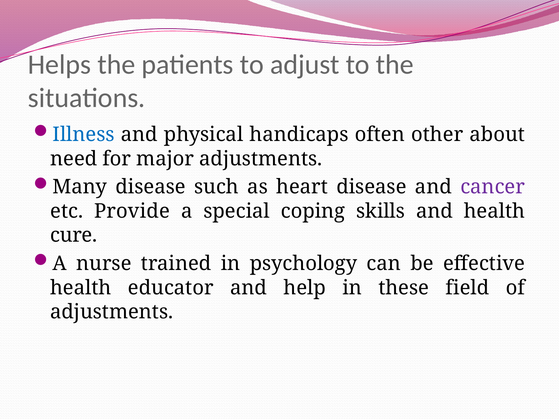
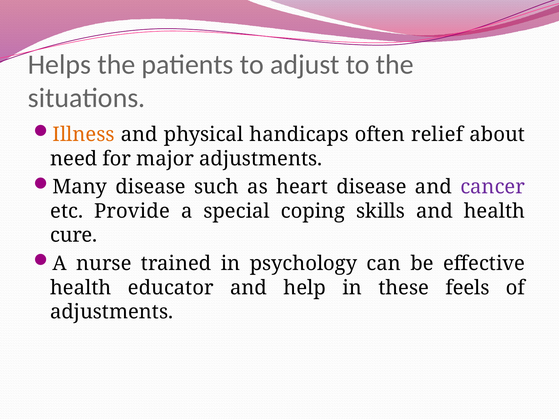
Illness colour: blue -> orange
other: other -> relief
field: field -> feels
